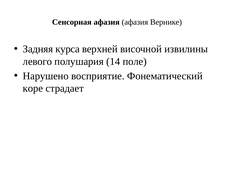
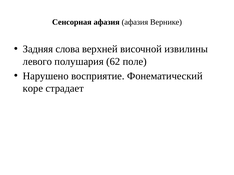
курса: курса -> слова
14: 14 -> 62
